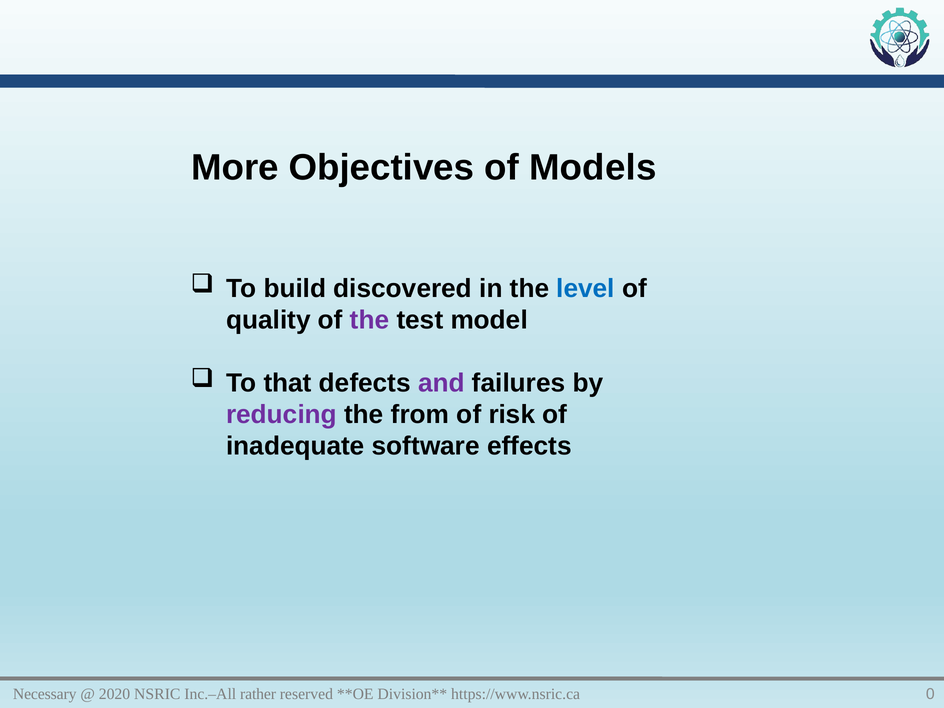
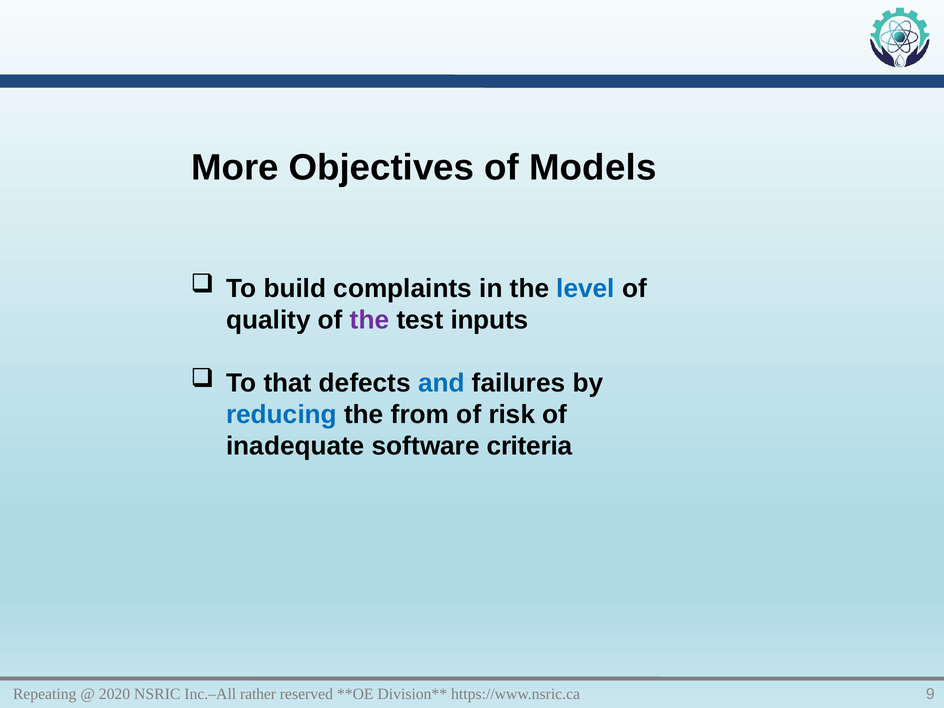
discovered: discovered -> complaints
model: model -> inputs
and colour: purple -> blue
reducing colour: purple -> blue
effects: effects -> criteria
Necessary: Necessary -> Repeating
0: 0 -> 9
